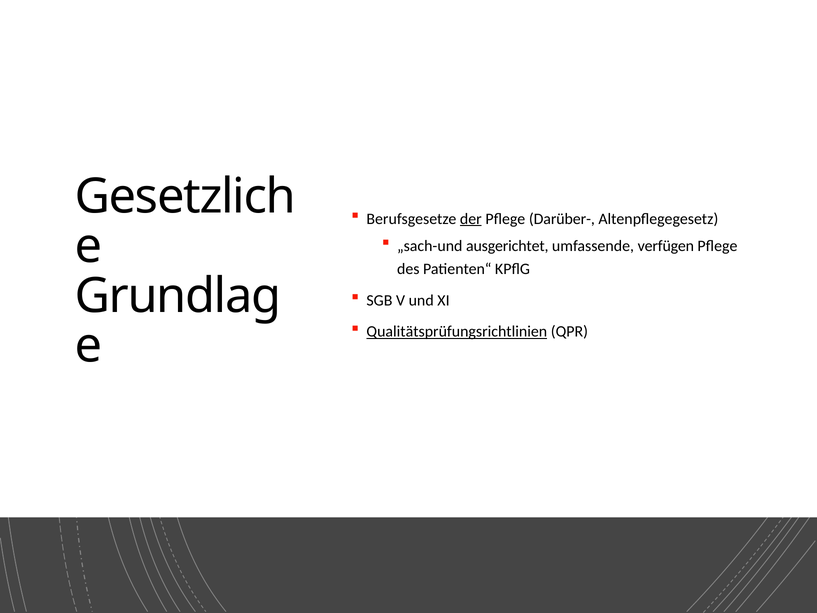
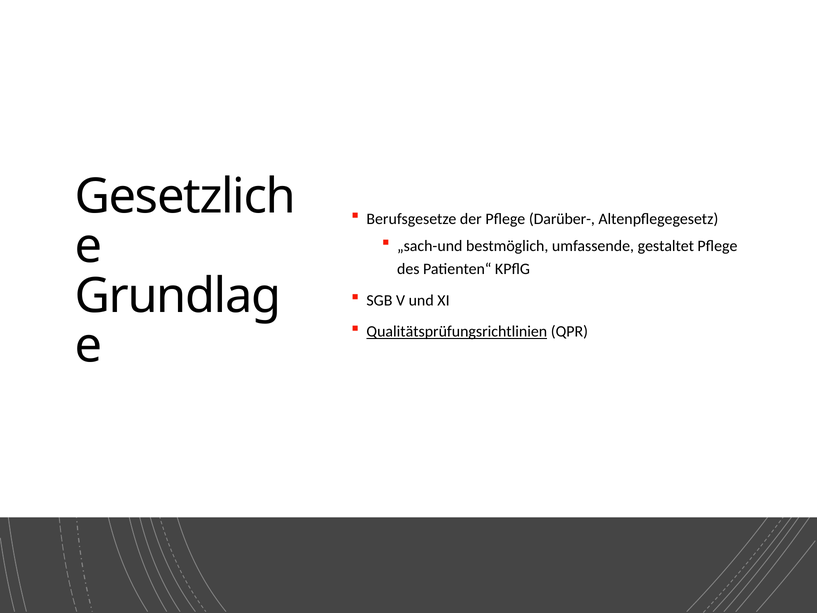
der underline: present -> none
ausgerichtet: ausgerichtet -> bestmöglich
verfügen: verfügen -> gestaltet
